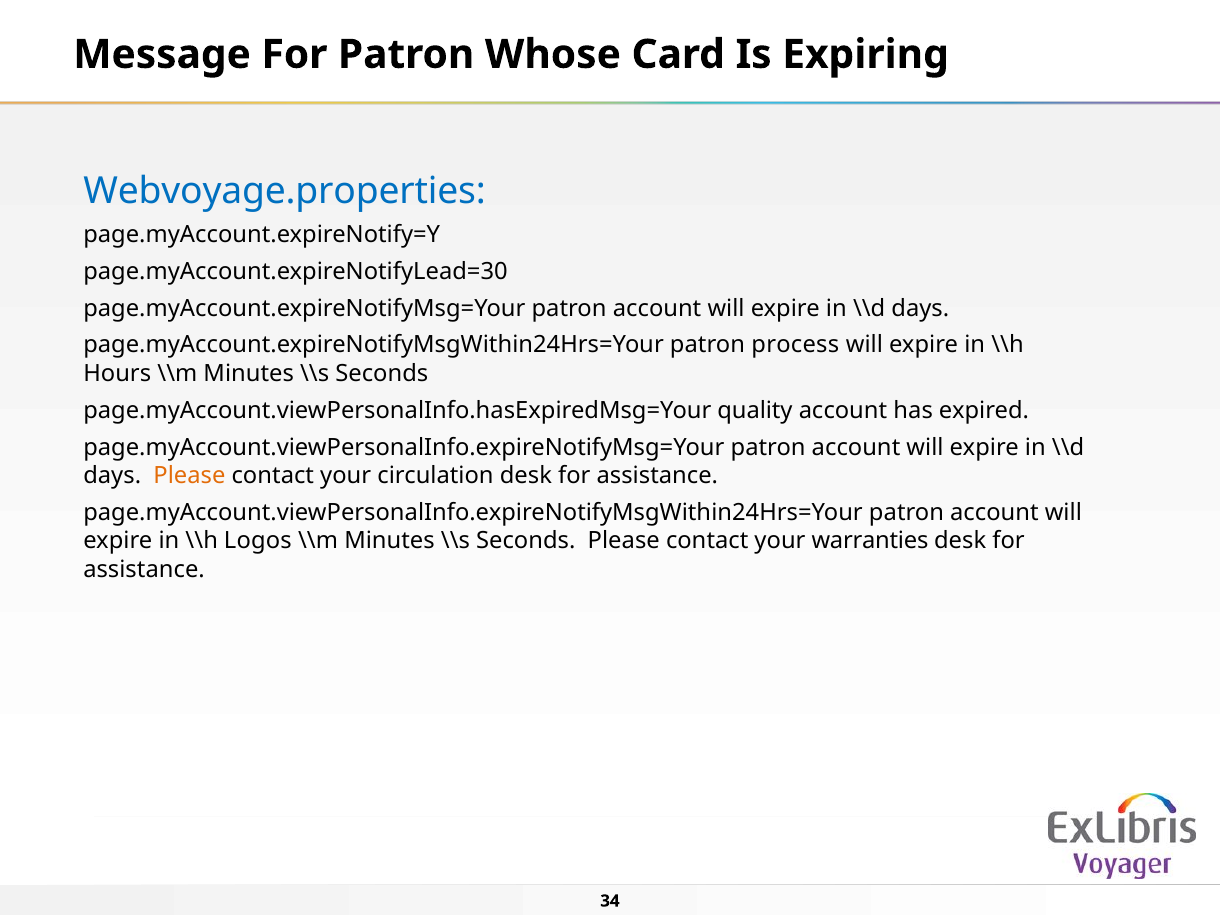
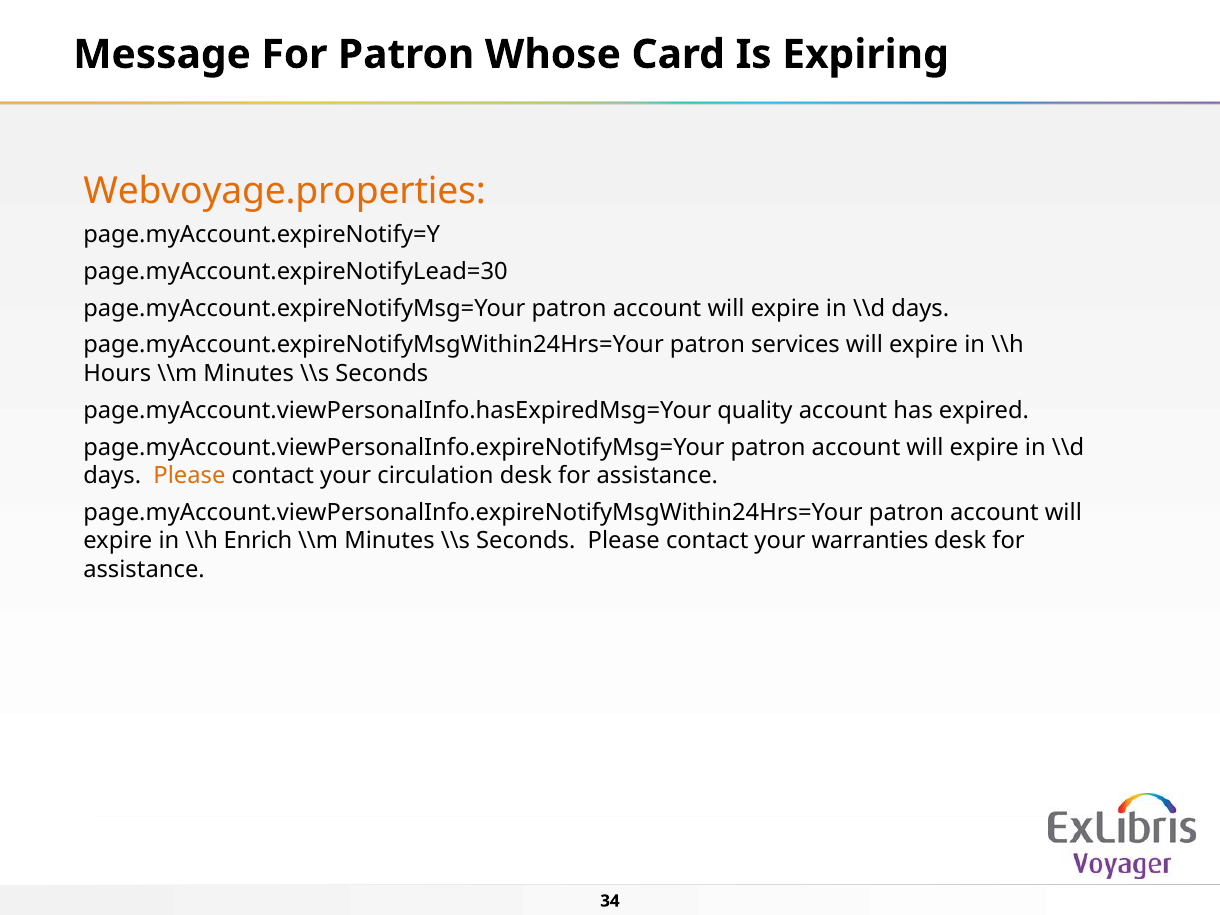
Webvoyage.properties colour: blue -> orange
process: process -> services
Logos: Logos -> Enrich
